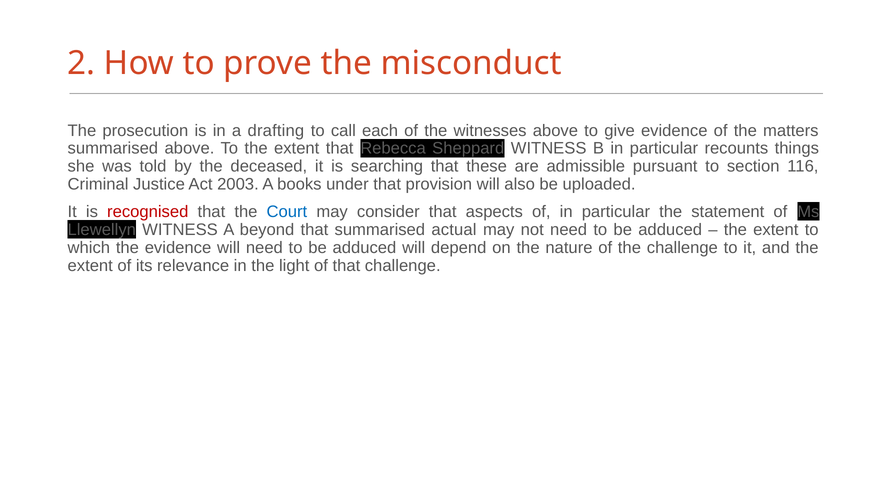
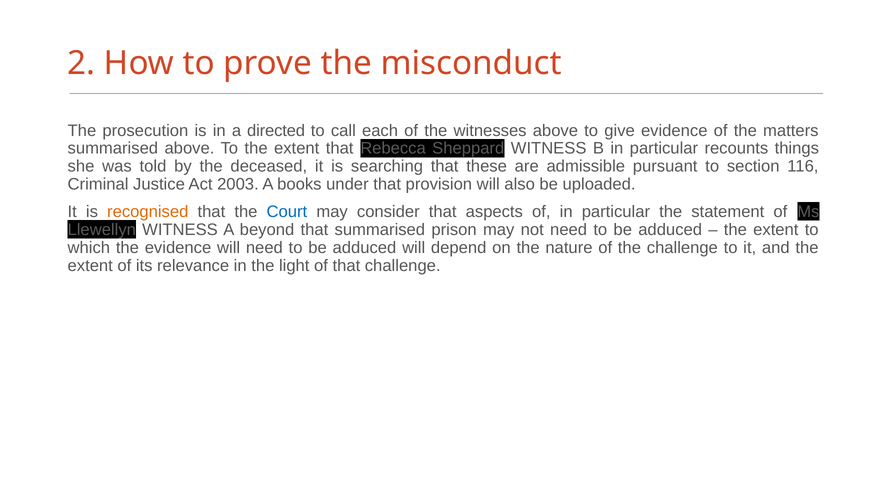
drafting: drafting -> directed
recognised colour: red -> orange
actual: actual -> prison
